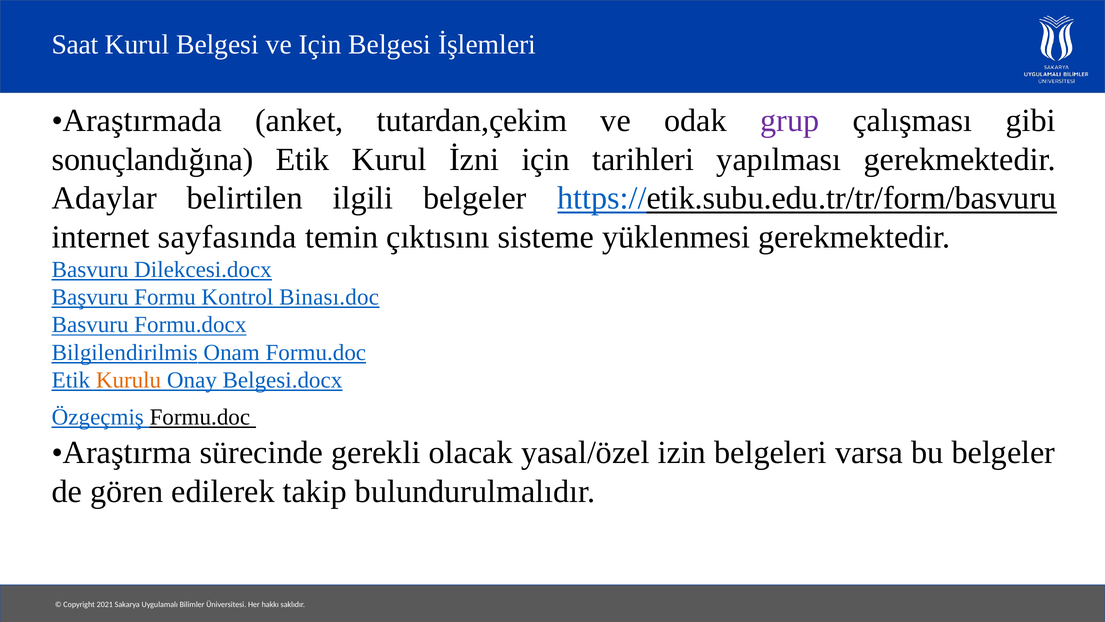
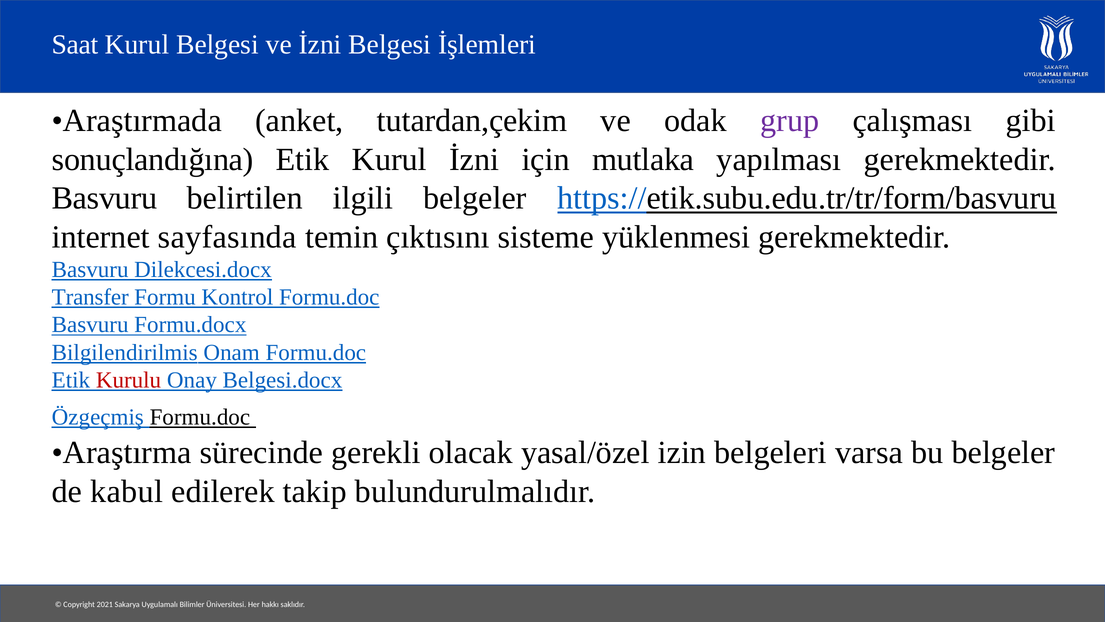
ve Için: Için -> İzni
tarihleri: tarihleri -> mutlaka
Adaylar at (104, 198): Adaylar -> Basvuru
Başvuru: Başvuru -> Transfer
Kontrol Binası.doc: Binası.doc -> Formu.doc
Kurulu colour: orange -> red
gören: gören -> kabul
